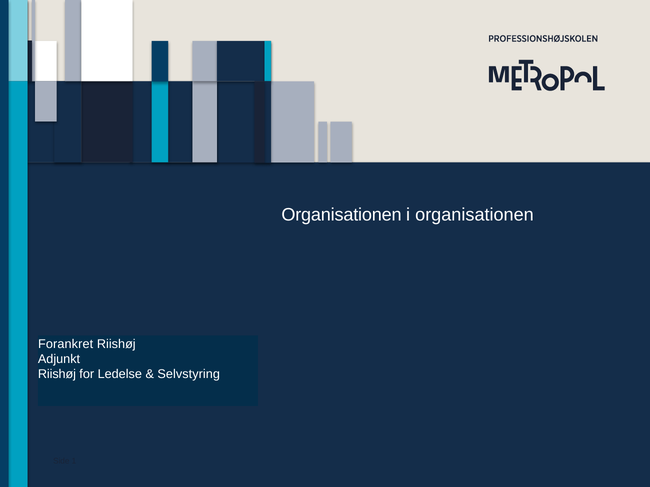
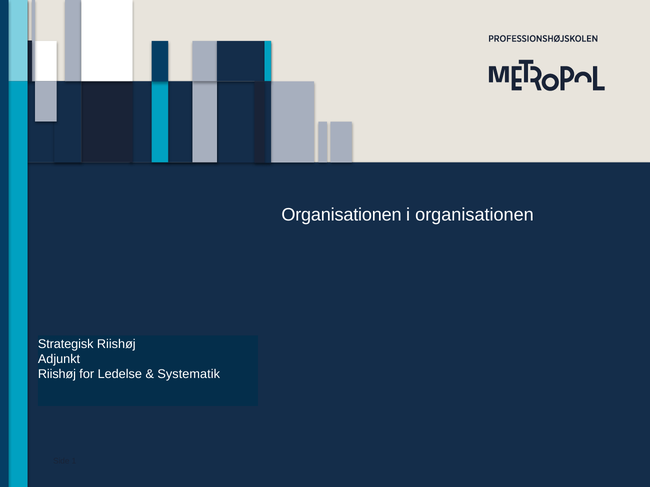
Forankret: Forankret -> Strategisk
Selvstyring: Selvstyring -> Systematik
